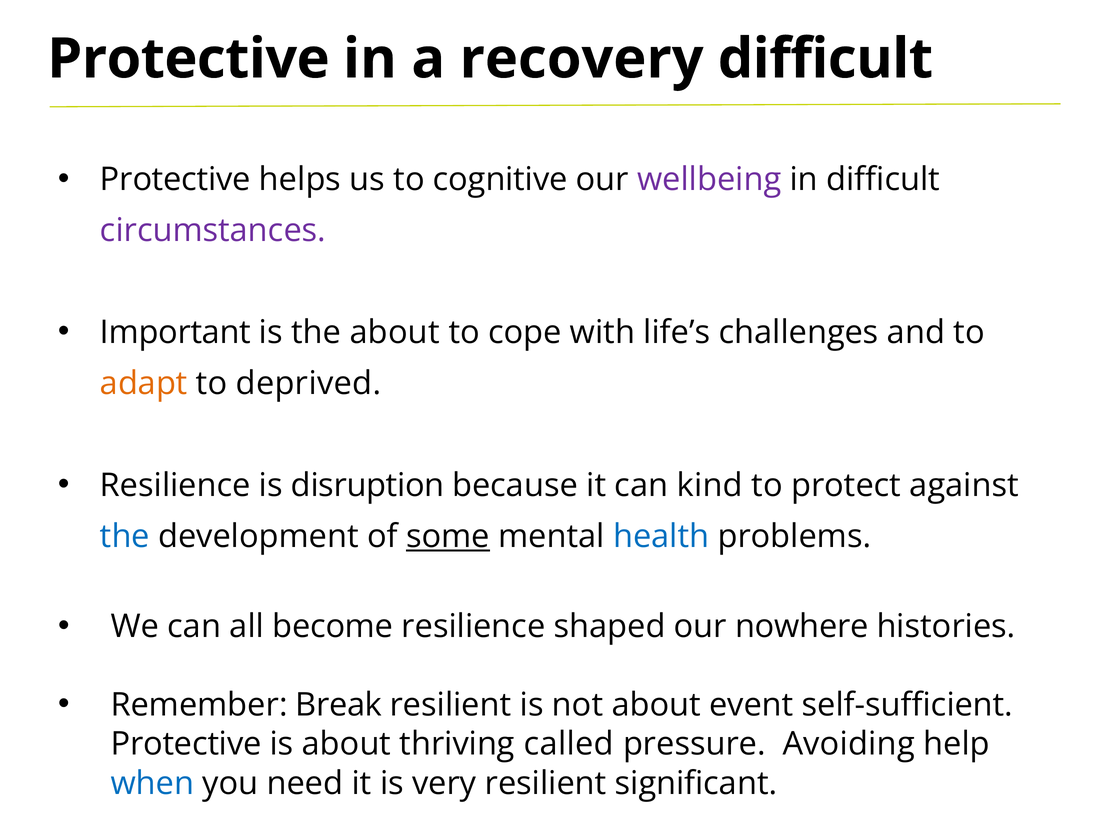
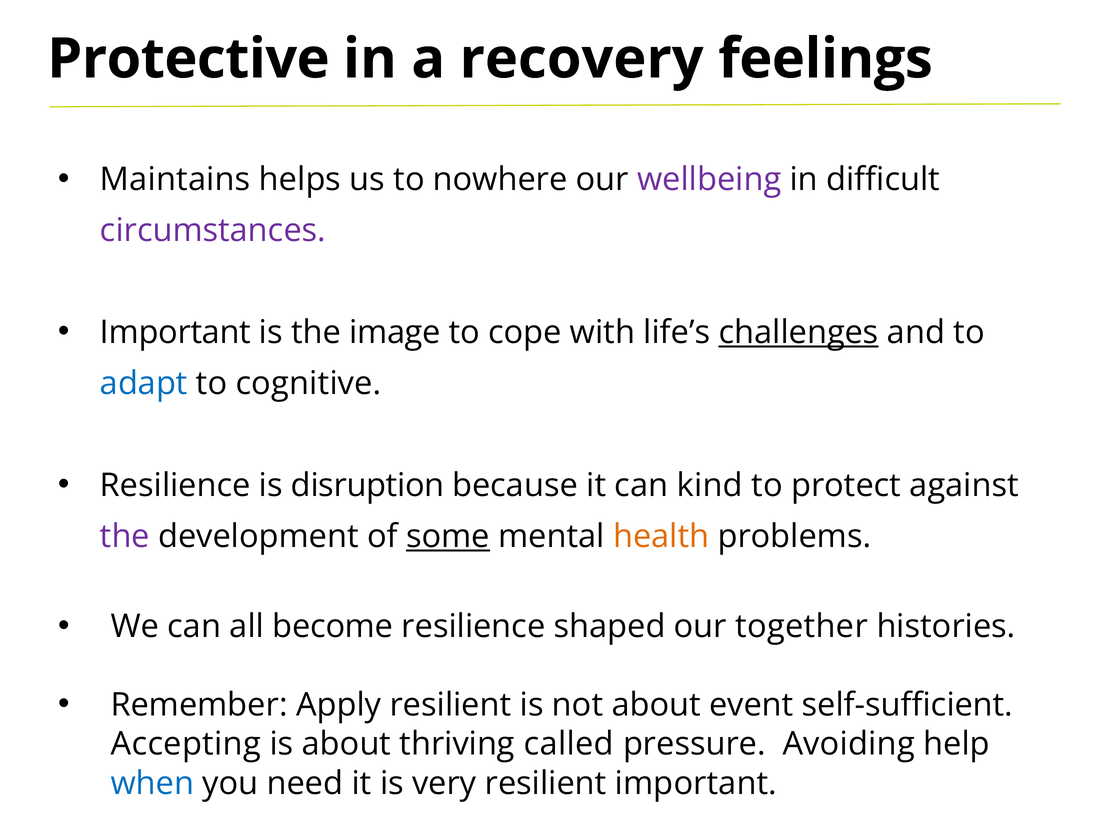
recovery difficult: difficult -> feelings
Protective at (175, 179): Protective -> Maintains
cognitive: cognitive -> nowhere
the about: about -> image
challenges underline: none -> present
adapt colour: orange -> blue
deprived: deprived -> cognitive
the at (125, 536) colour: blue -> purple
health colour: blue -> orange
nowhere: nowhere -> together
Break: Break -> Apply
Protective at (186, 744): Protective -> Accepting
resilient significant: significant -> important
